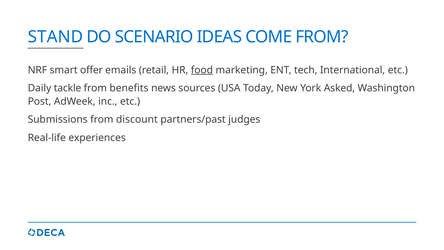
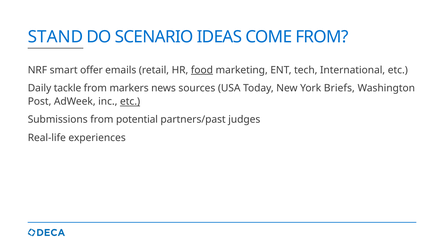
benefits: benefits -> markers
Asked: Asked -> Briefs
etc at (130, 101) underline: none -> present
discount: discount -> potential
